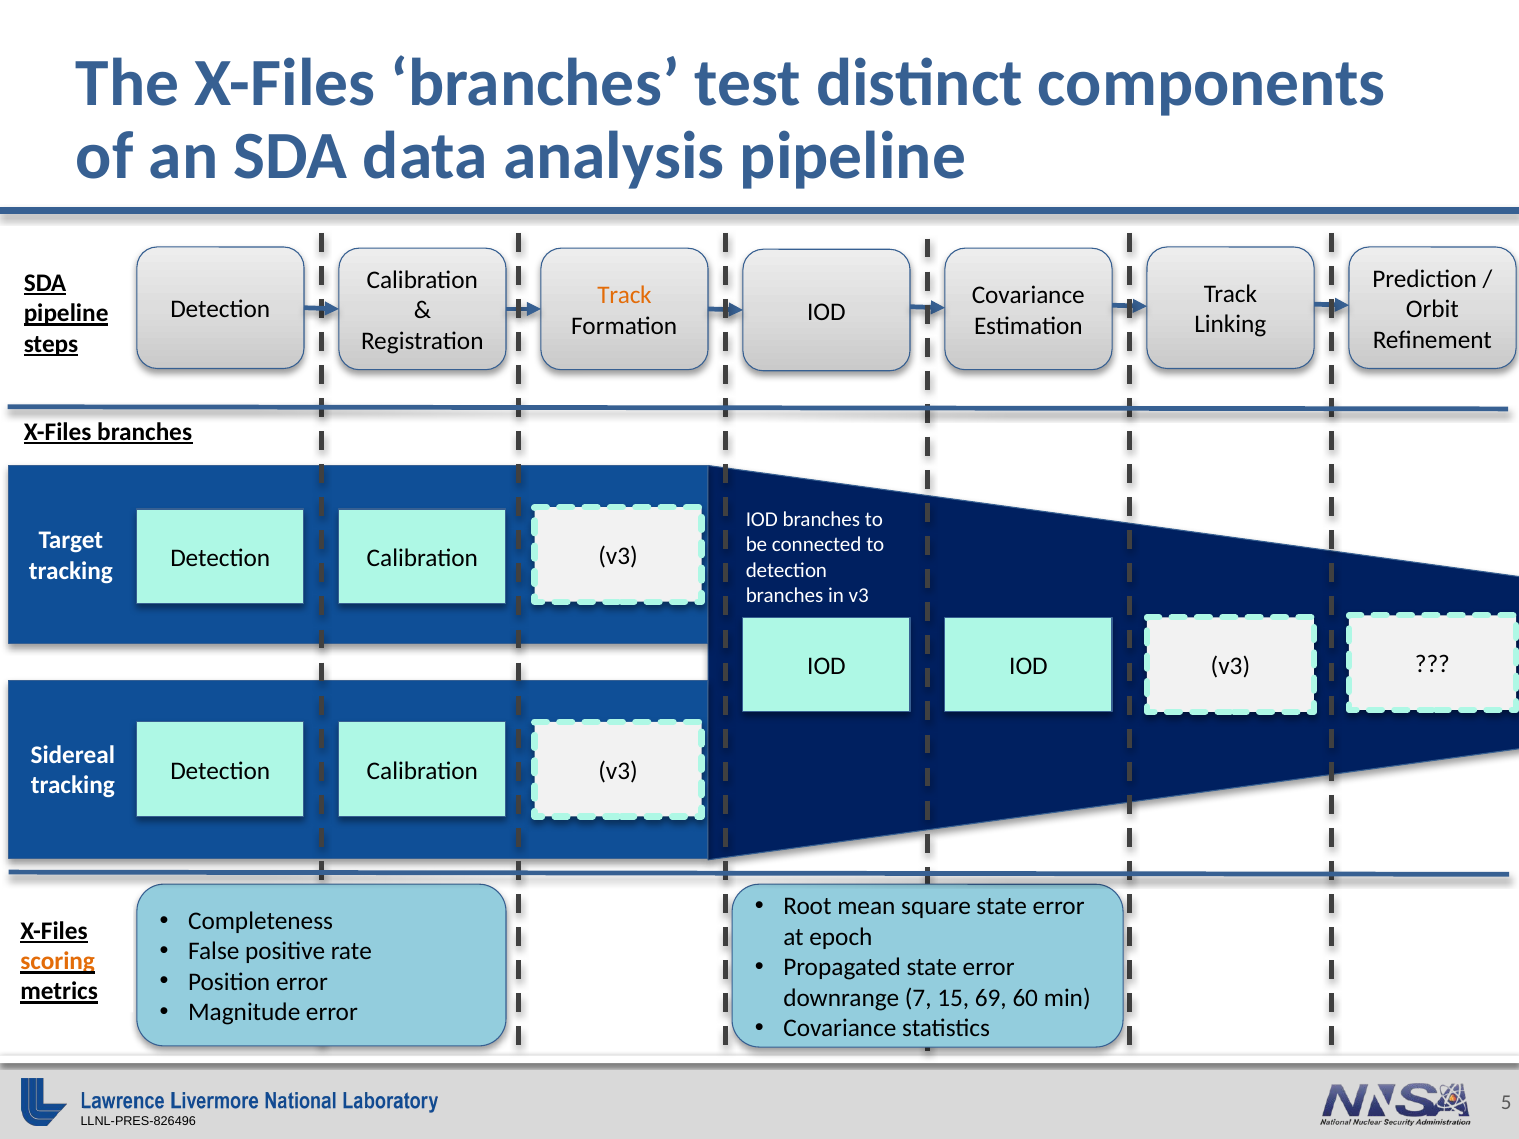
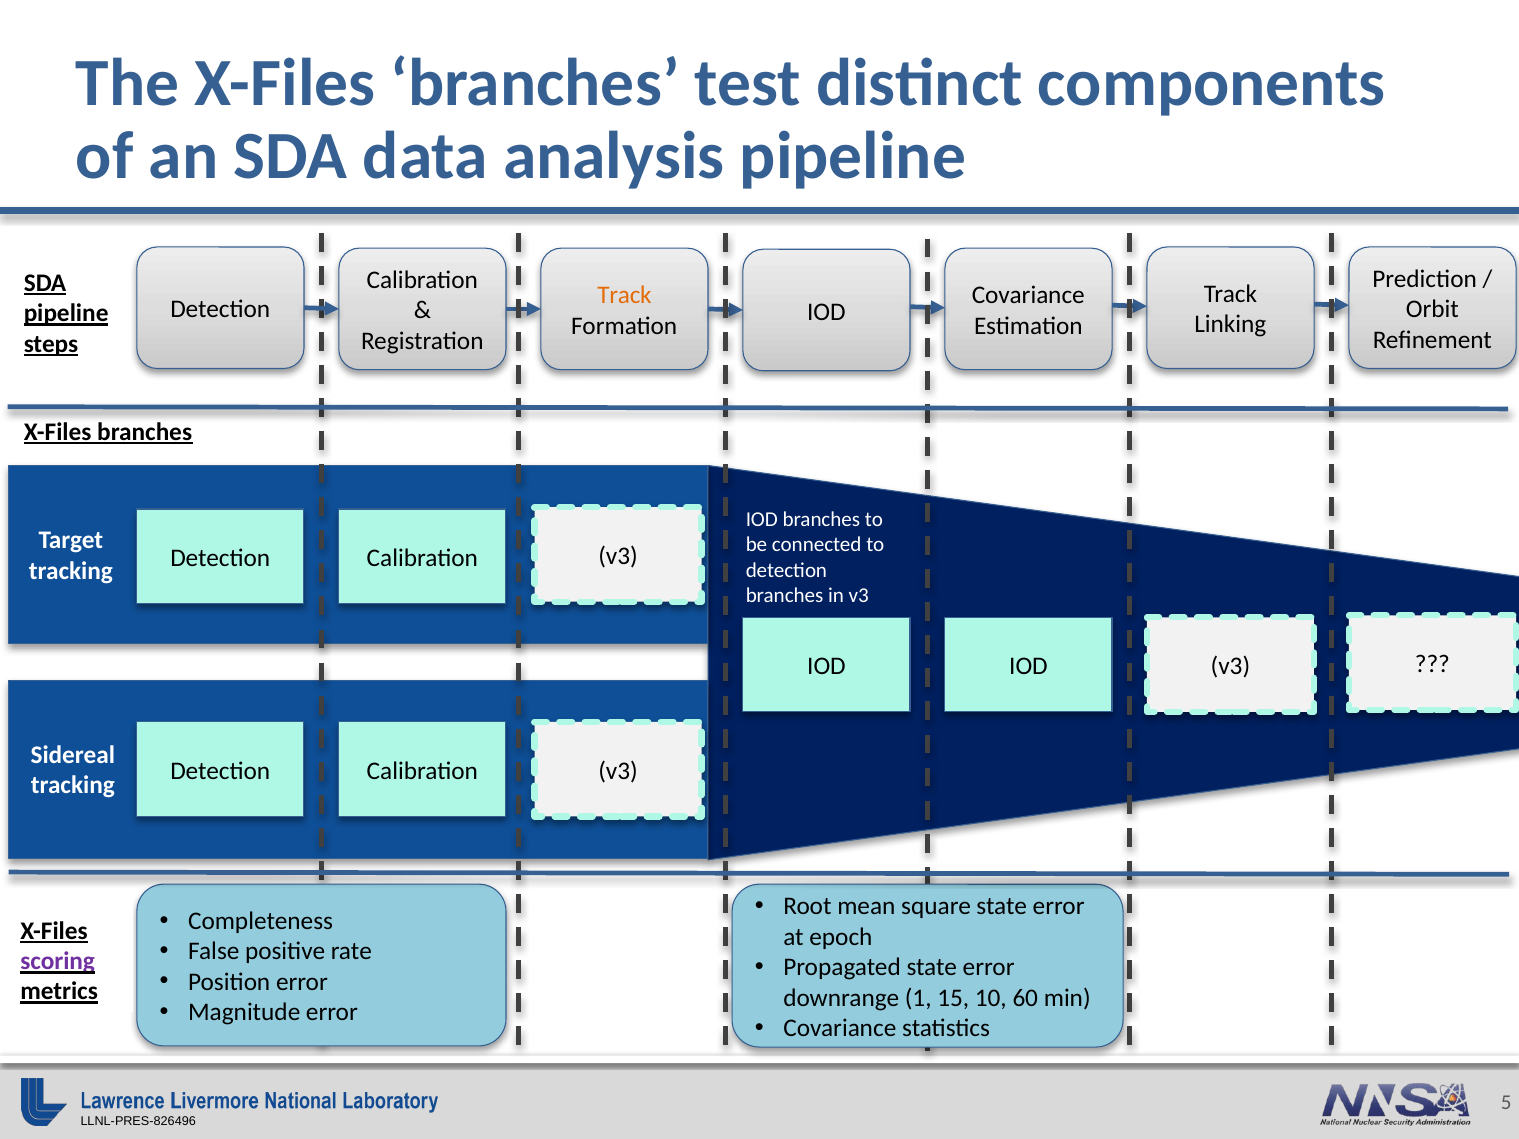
scoring colour: orange -> purple
7: 7 -> 1
69: 69 -> 10
